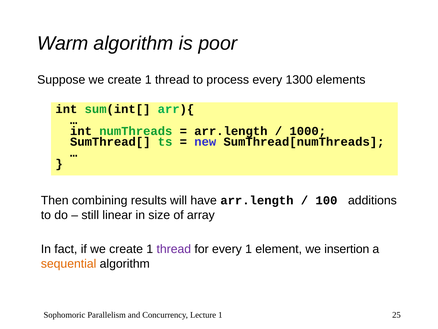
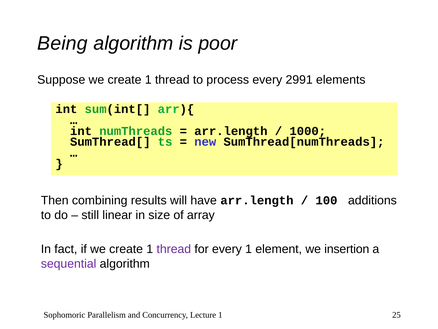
Warm: Warm -> Being
1300: 1300 -> 2991
sequential colour: orange -> purple
